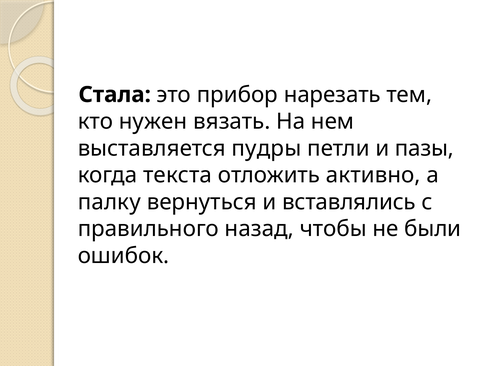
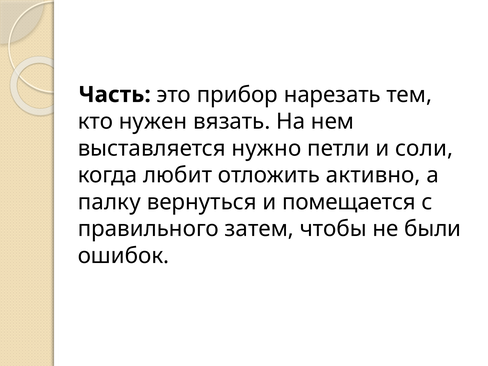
Стала: Стала -> Часть
пудры: пудры -> нужно
пазы: пазы -> соли
текста: текста -> любит
вставлялись: вставлялись -> помещается
назад: назад -> затем
